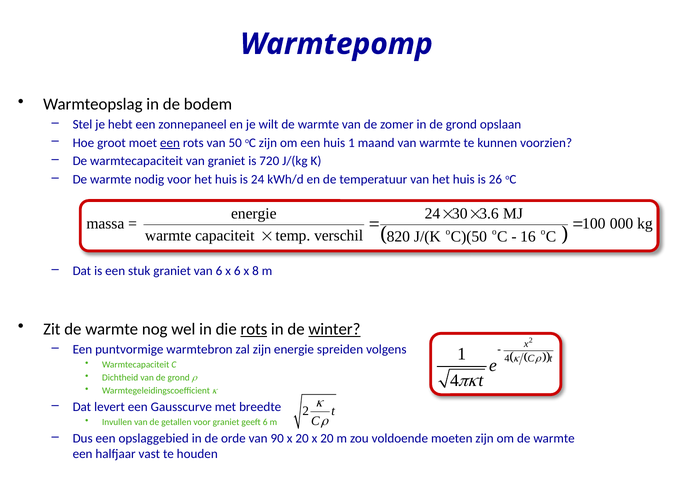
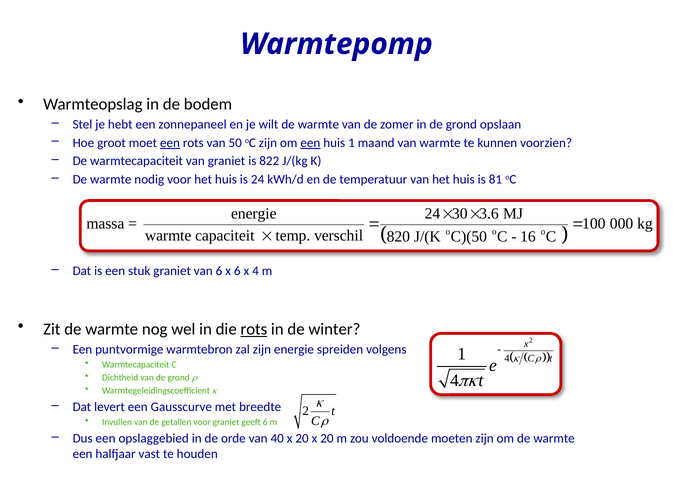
een at (310, 143) underline: none -> present
720: 720 -> 822
26: 26 -> 81
x 8: 8 -> 4
winter underline: present -> none
90: 90 -> 40
